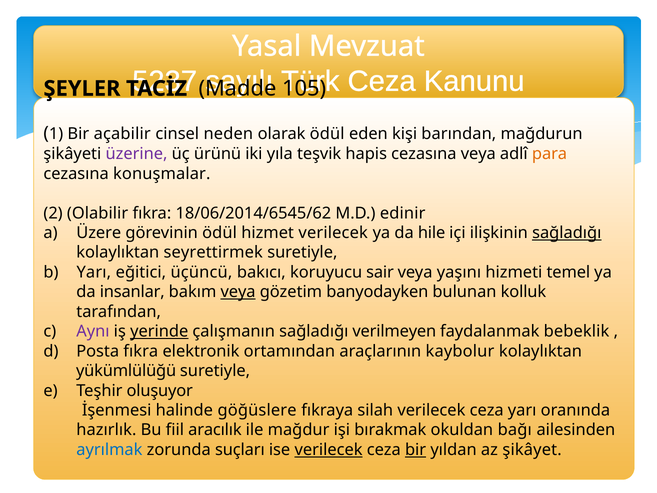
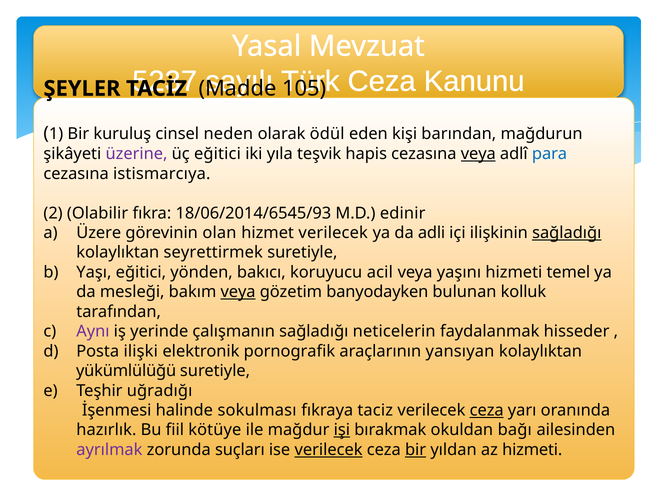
açabilir: açabilir -> kuruluş
üç ürünü: ürünü -> eğitici
veya at (478, 154) underline: none -> present
para colour: orange -> blue
konuşmalar: konuşmalar -> istismarcıya
18/06/2014/6545/62: 18/06/2014/6545/62 -> 18/06/2014/6545/93
görevinin ödül: ödül -> olan
hile: hile -> adli
Yarı at (94, 272): Yarı -> Yaşı
üçüncü: üçüncü -> yönden
sair: sair -> acil
insanlar: insanlar -> mesleği
yerinde underline: present -> none
verilmeyen: verilmeyen -> neticelerin
bebeklik: bebeklik -> hisseder
Posta fıkra: fıkra -> ilişki
ortamından: ortamından -> pornografik
kaybolur: kaybolur -> yansıyan
oluşuyor: oluşuyor -> uğradığı
göğüslere: göğüslere -> sokulması
silah: silah -> taciz
ceza at (487, 410) underline: none -> present
aracılık: aracılık -> kötüye
işi underline: none -> present
ayrılmak colour: blue -> purple
az şikâyet: şikâyet -> hizmeti
